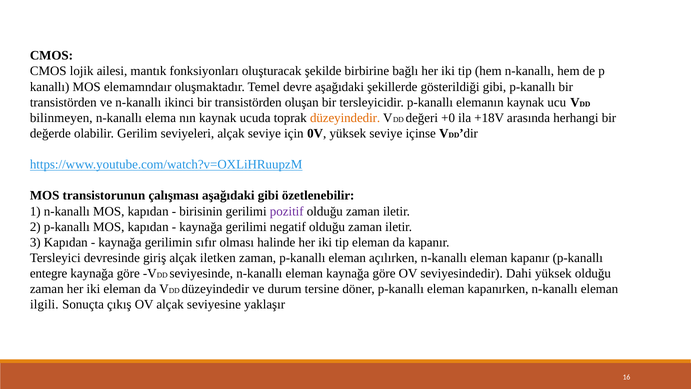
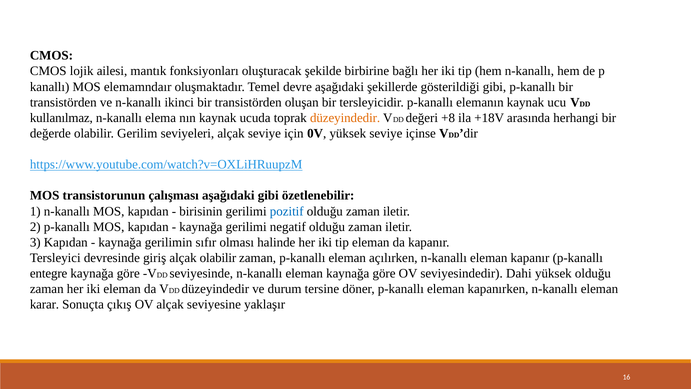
bilinmeyen: bilinmeyen -> kullanılmaz
+0: +0 -> +8
pozitif colour: purple -> blue
alçak iletken: iletken -> olabilir
ilgili: ilgili -> karar
